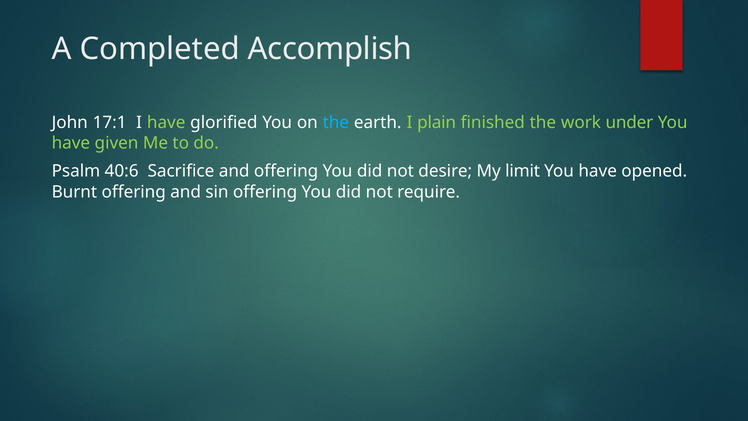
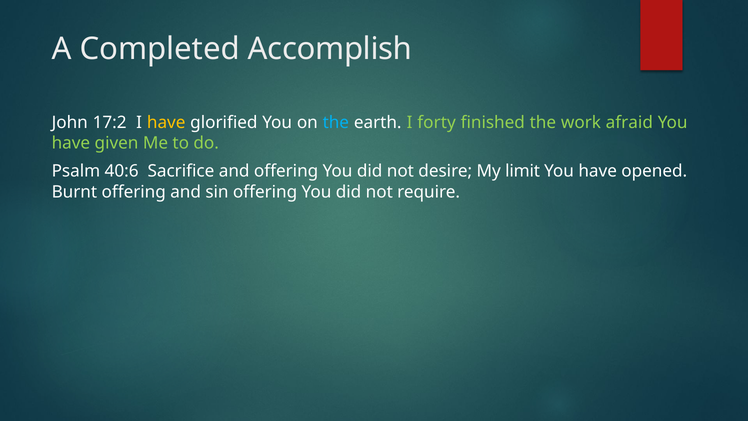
17:1: 17:1 -> 17:2
have at (166, 122) colour: light green -> yellow
plain: plain -> forty
under: under -> afraid
